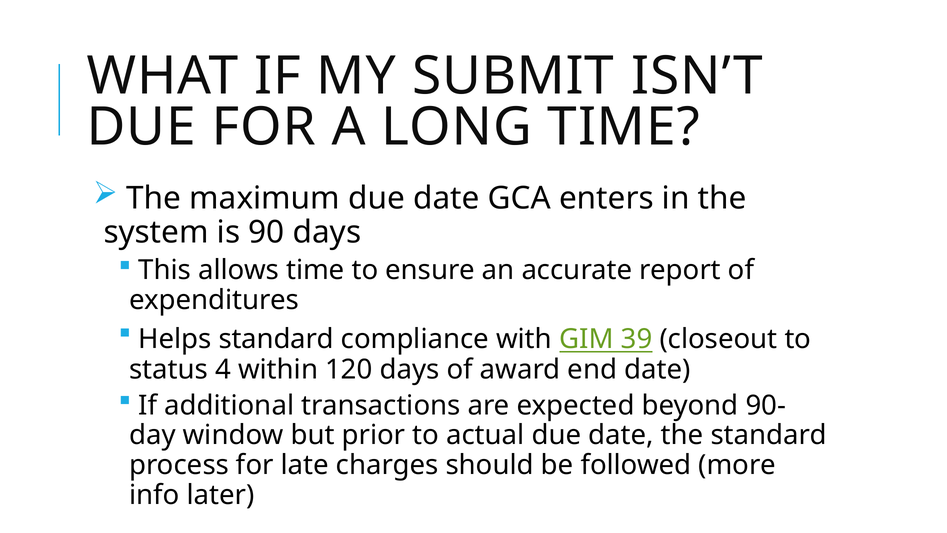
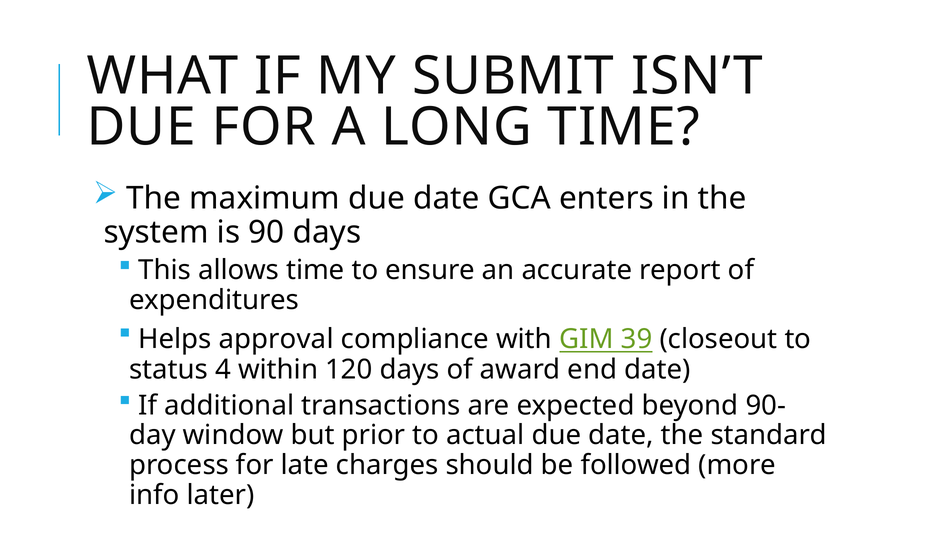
Helps standard: standard -> approval
